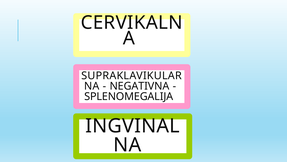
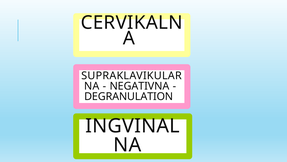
SPLENOMEGALIJA: SPLENOMEGALIJA -> DEGRANULATION
